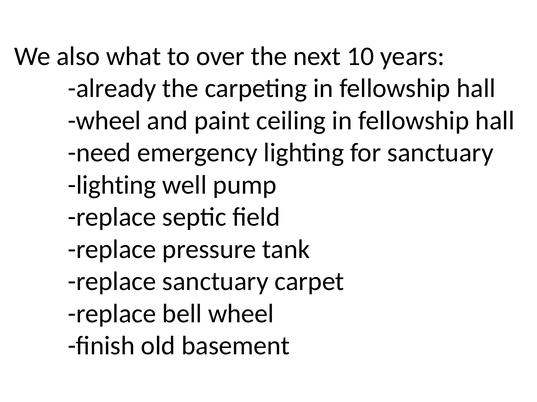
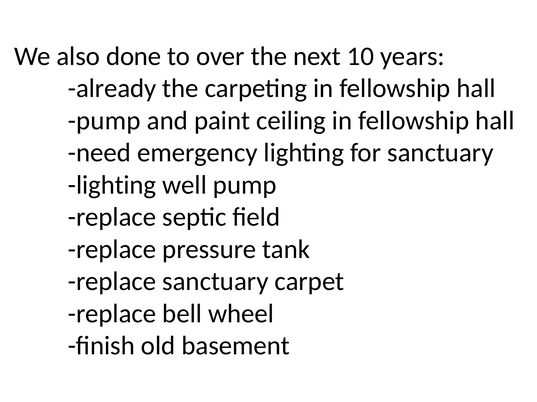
what: what -> done
wheel at (104, 121): wheel -> pump
